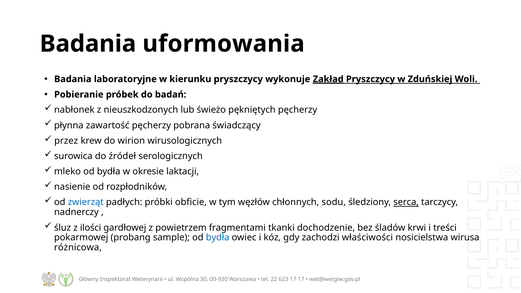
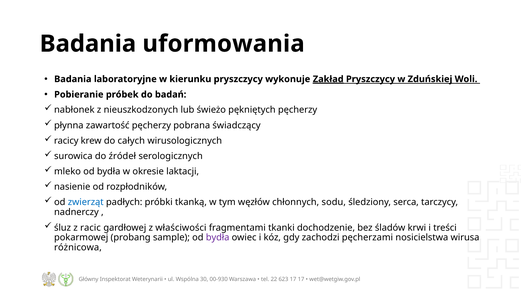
przez: przez -> racicy
wirion: wirion -> całych
obficie: obficie -> tkanką
serca underline: present -> none
ilości: ilości -> racic
powietrzem: powietrzem -> właściwości
bydła at (218, 238) colour: blue -> purple
właściwości: właściwości -> pęcherzami
